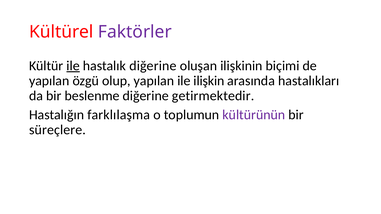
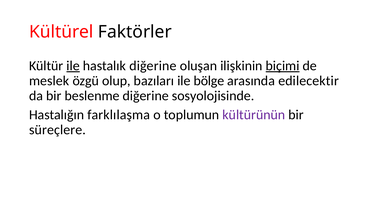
Faktörler colour: purple -> black
biçimi underline: none -> present
yapılan at (49, 81): yapılan -> meslek
olup yapılan: yapılan -> bazıları
ilişkin: ilişkin -> bölge
hastalıkları: hastalıkları -> edilecektir
getirmektedir: getirmektedir -> sosyolojisinde
